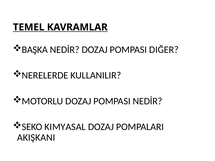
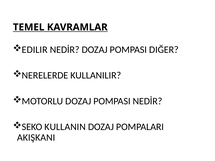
BAŞKA: BAŞKA -> EDILIR
KIMYASAL: KIMYASAL -> KULLANIN
